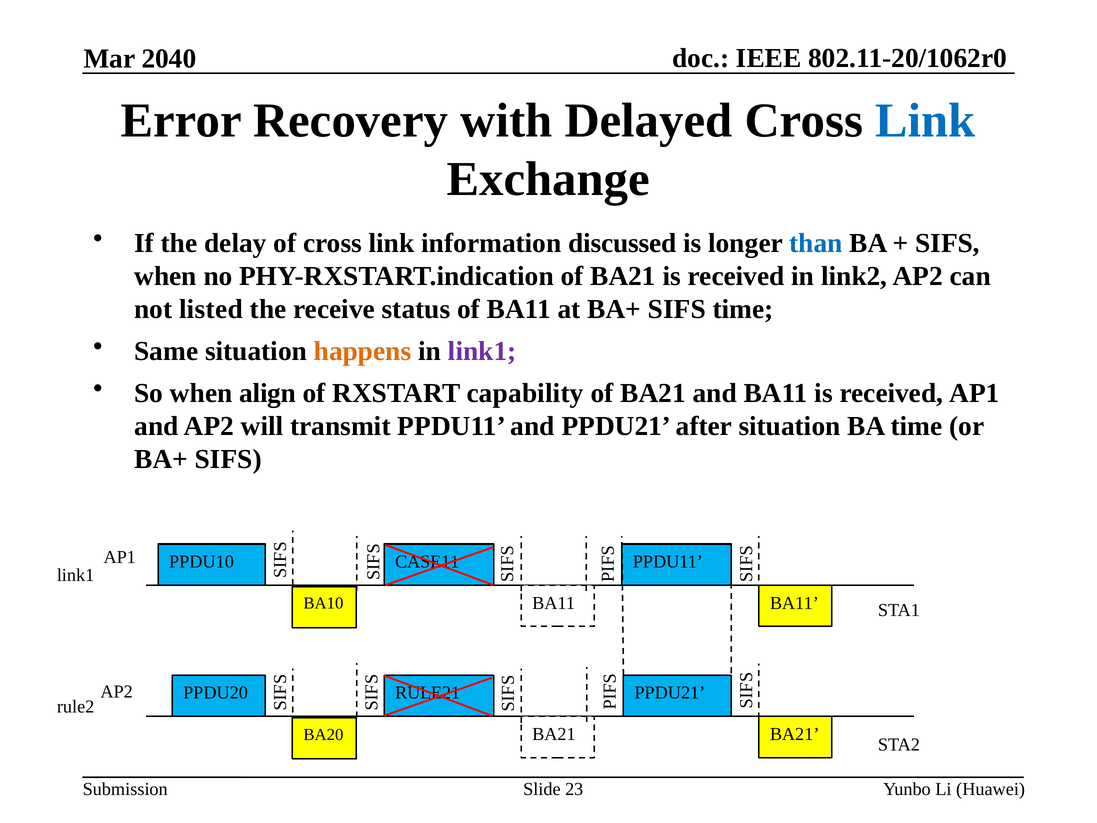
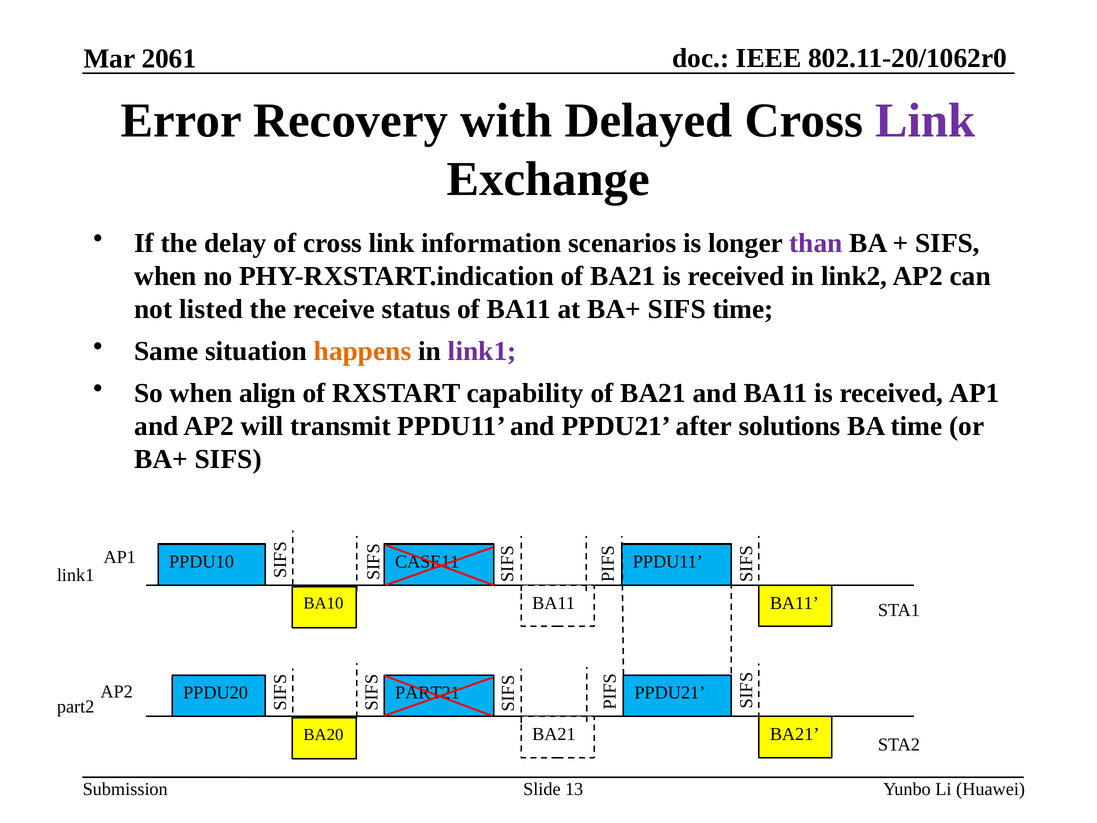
2040: 2040 -> 2061
Link at (925, 120) colour: blue -> purple
discussed: discussed -> scenarios
than colour: blue -> purple
after situation: situation -> solutions
RULE21: RULE21 -> PART21
rule2: rule2 -> part2
23: 23 -> 13
